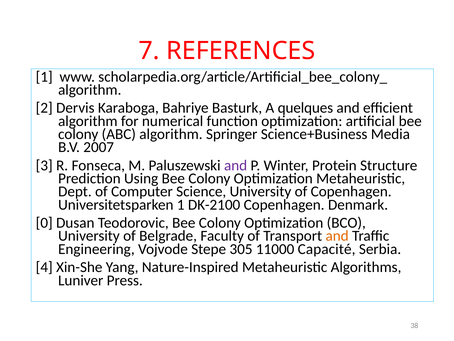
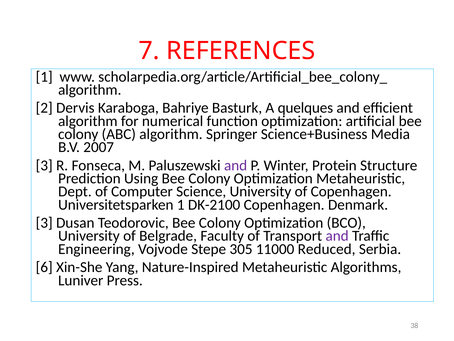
0 at (44, 223): 0 -> 3
and at (337, 236) colour: orange -> purple
Capacité: Capacité -> Reduced
4: 4 -> 6
